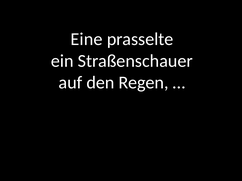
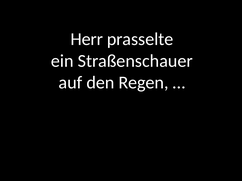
Eine: Eine -> Herr
